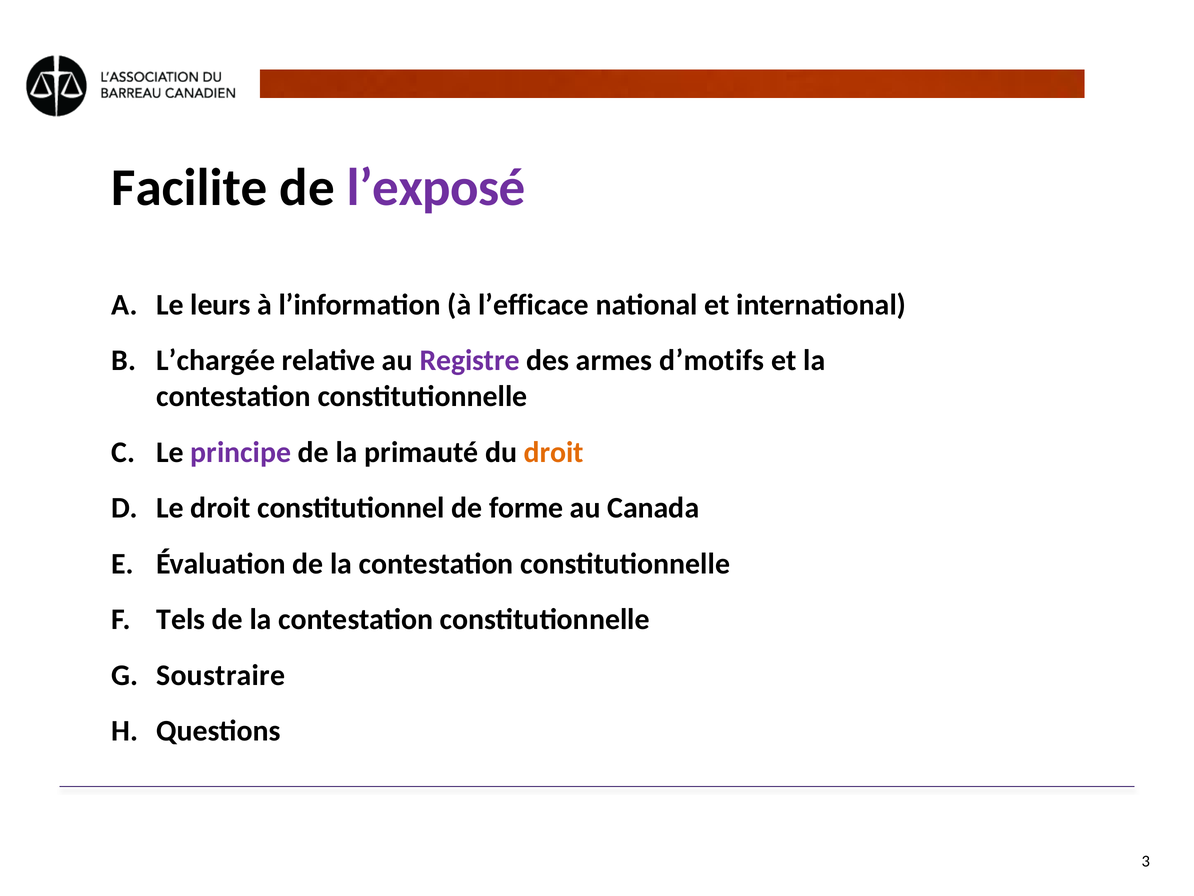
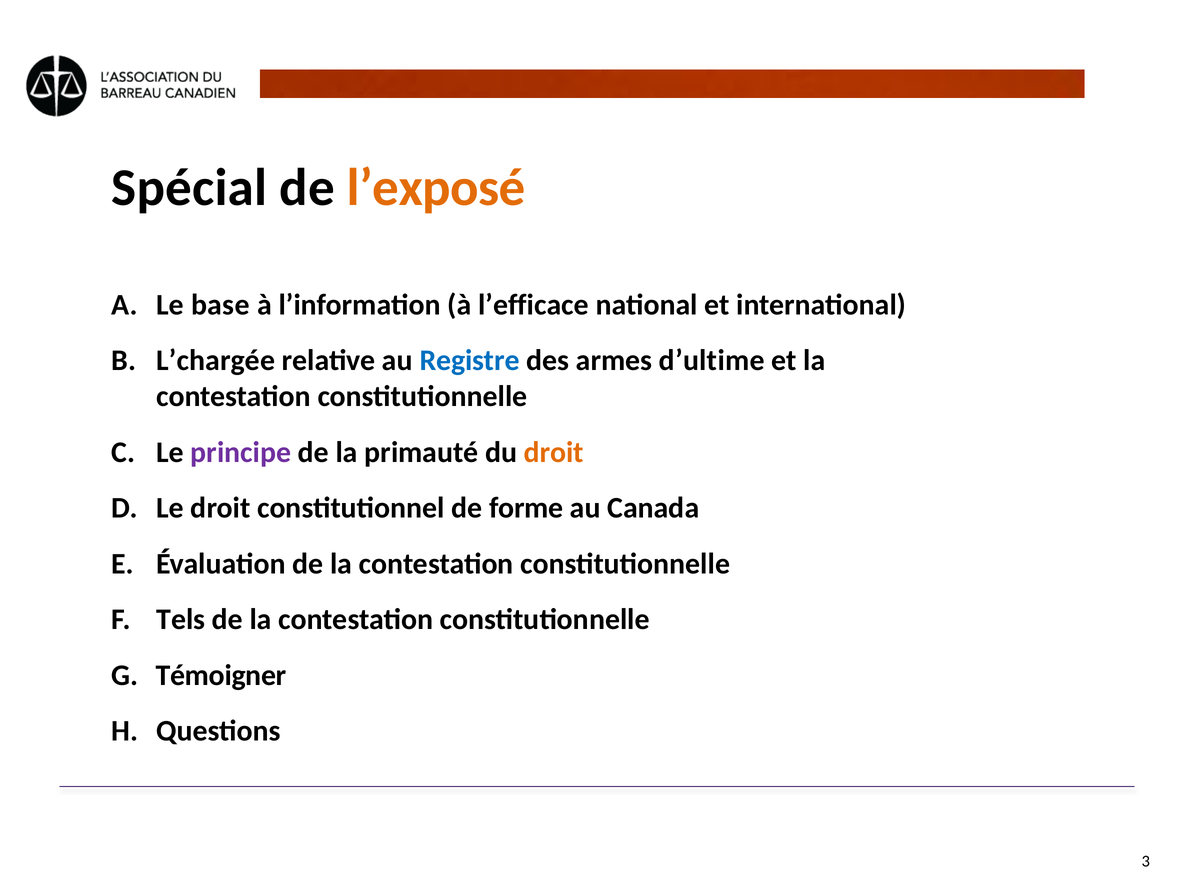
Facilite: Facilite -> Spécial
l’exposé colour: purple -> orange
leurs: leurs -> base
Registre colour: purple -> blue
d’motifs: d’motifs -> d’ultime
Soustraire: Soustraire -> Témoigner
